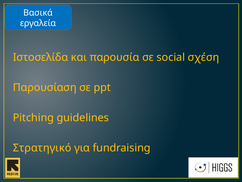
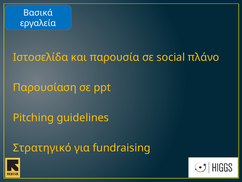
σχέση: σχέση -> πλάνο
